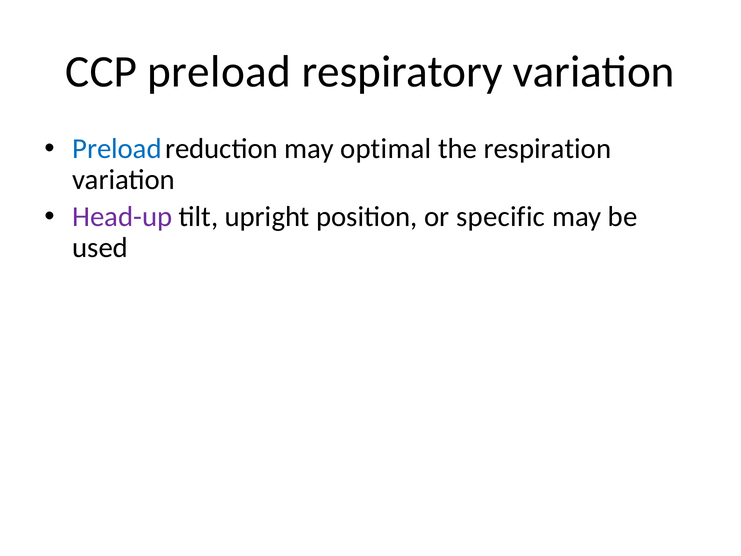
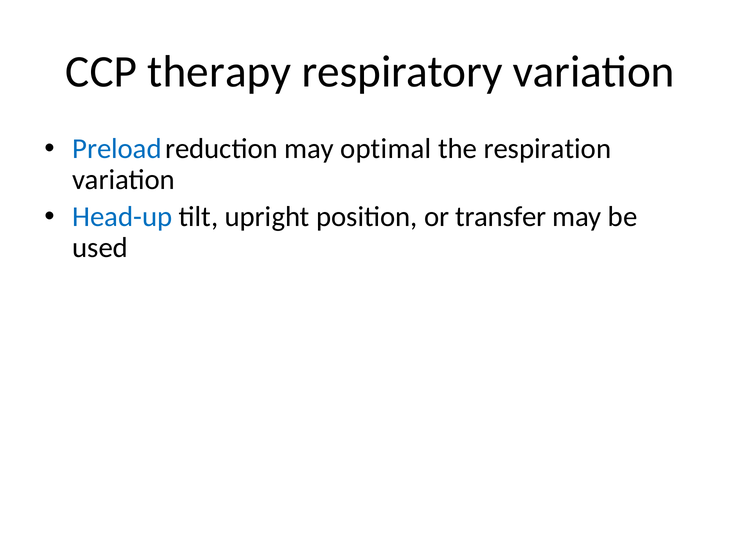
CCP preload: preload -> therapy
Head-up colour: purple -> blue
specific: specific -> transfer
